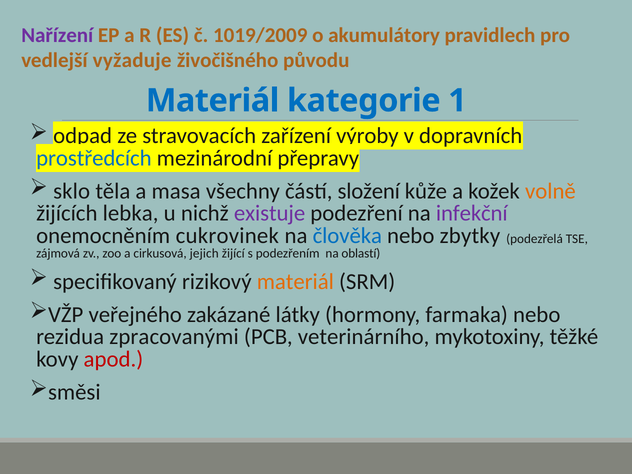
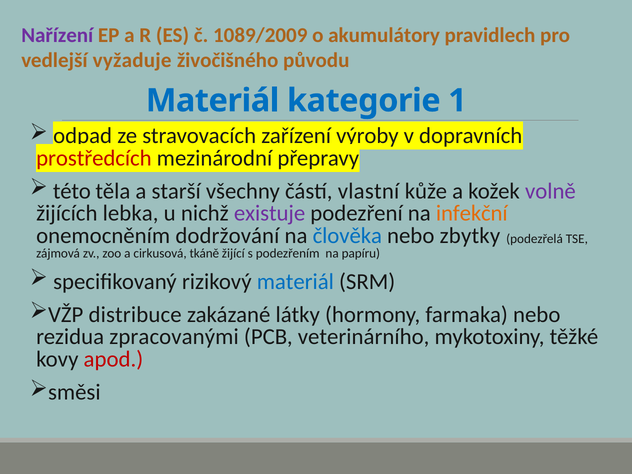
1019/2009: 1019/2009 -> 1089/2009
prostředcích colour: blue -> red
sklo: sklo -> této
masa: masa -> starší
složení: složení -> vlastní
volně colour: orange -> purple
infekční colour: purple -> orange
cukrovinek: cukrovinek -> dodržování
jejich: jejich -> tkáně
oblastí: oblastí -> papíru
materiál at (295, 282) colour: orange -> blue
veřejného: veřejného -> distribuce
